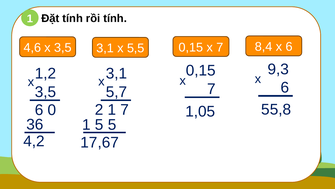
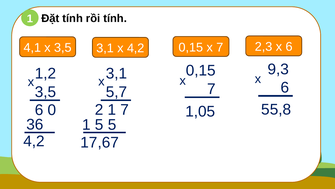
4,6: 4,6 -> 4,1
x 5,5: 5,5 -> 4,2
8,4: 8,4 -> 2,3
